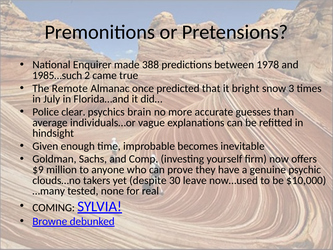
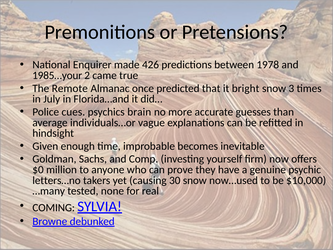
388: 388 -> 426
1985…such: 1985…such -> 1985…your
clear: clear -> cues
$9: $9 -> $0
clouds…no: clouds…no -> letters…no
despite: despite -> causing
30 leave: leave -> snow
